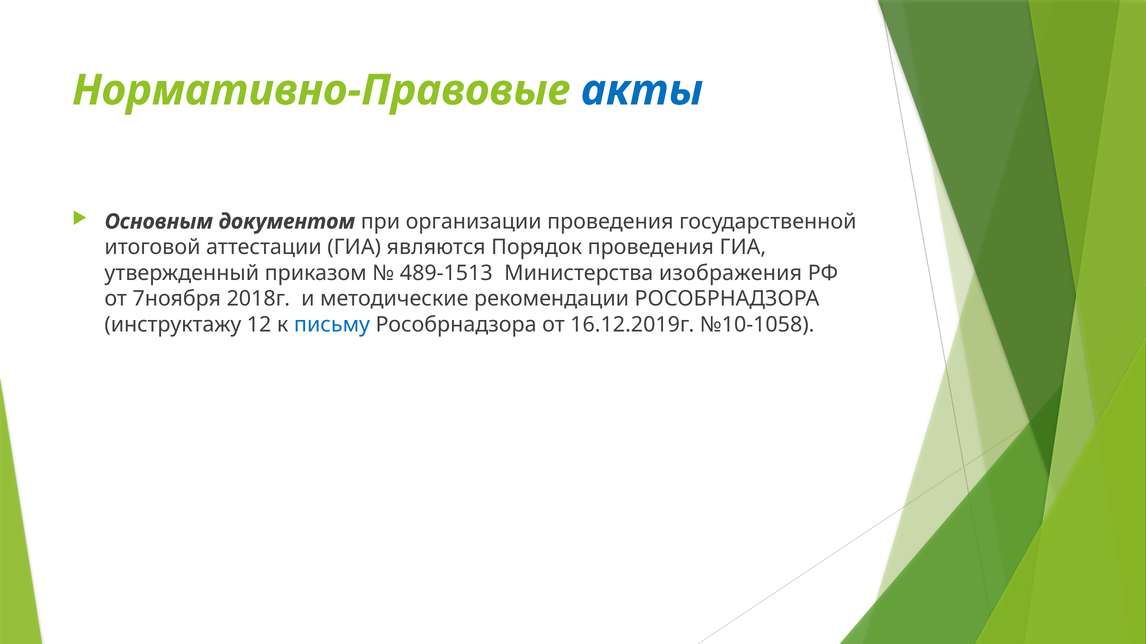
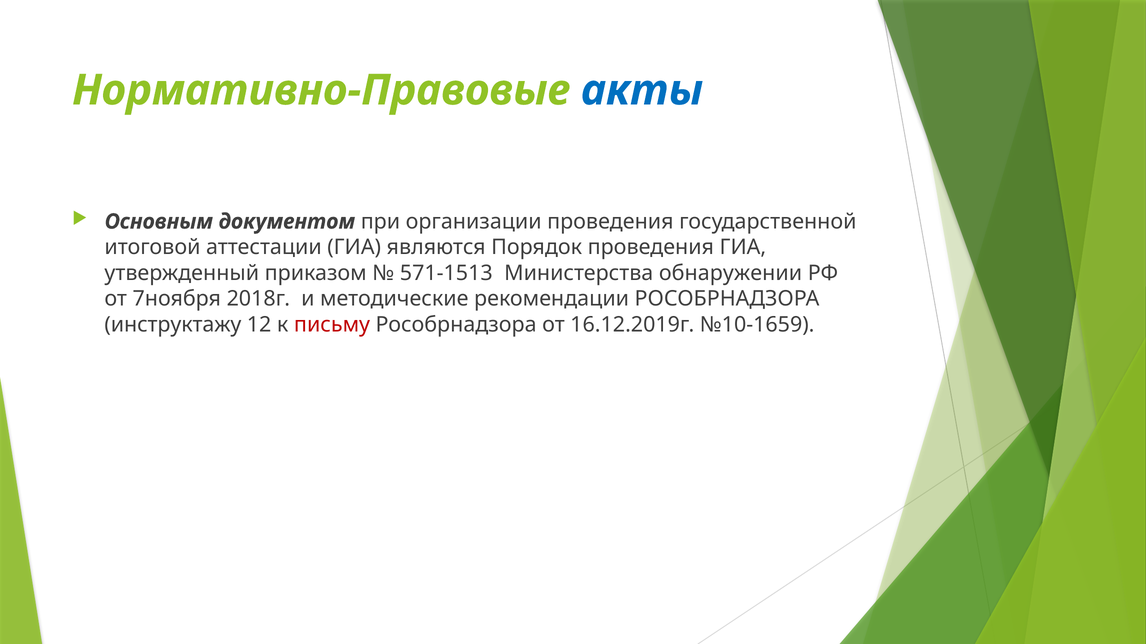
489-1513: 489-1513 -> 571-1513
изображения: изображения -> обнаружении
письму colour: blue -> red
№10-1058: №10-1058 -> №10-1659
